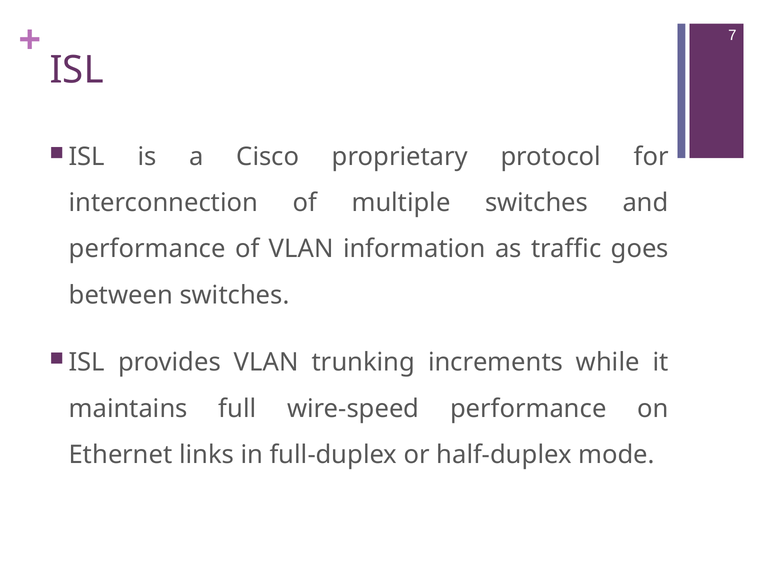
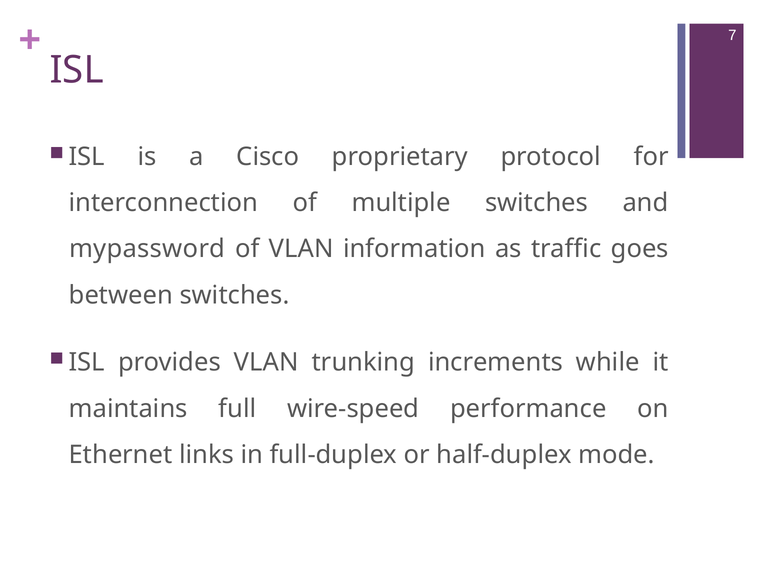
performance at (147, 249): performance -> mypassword
